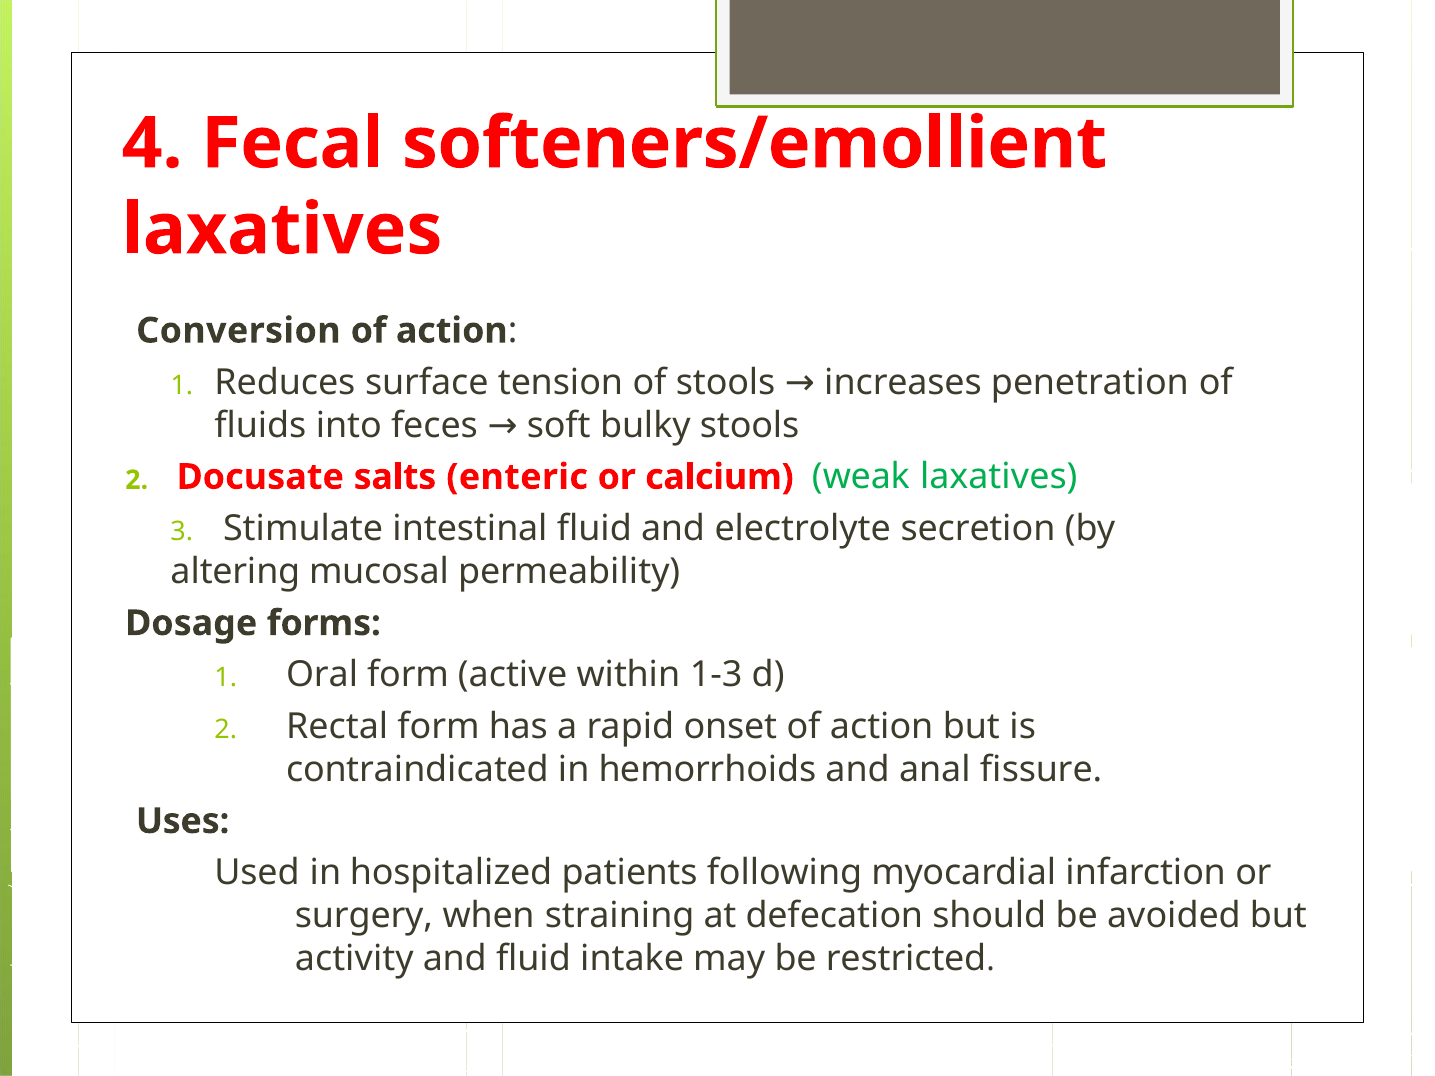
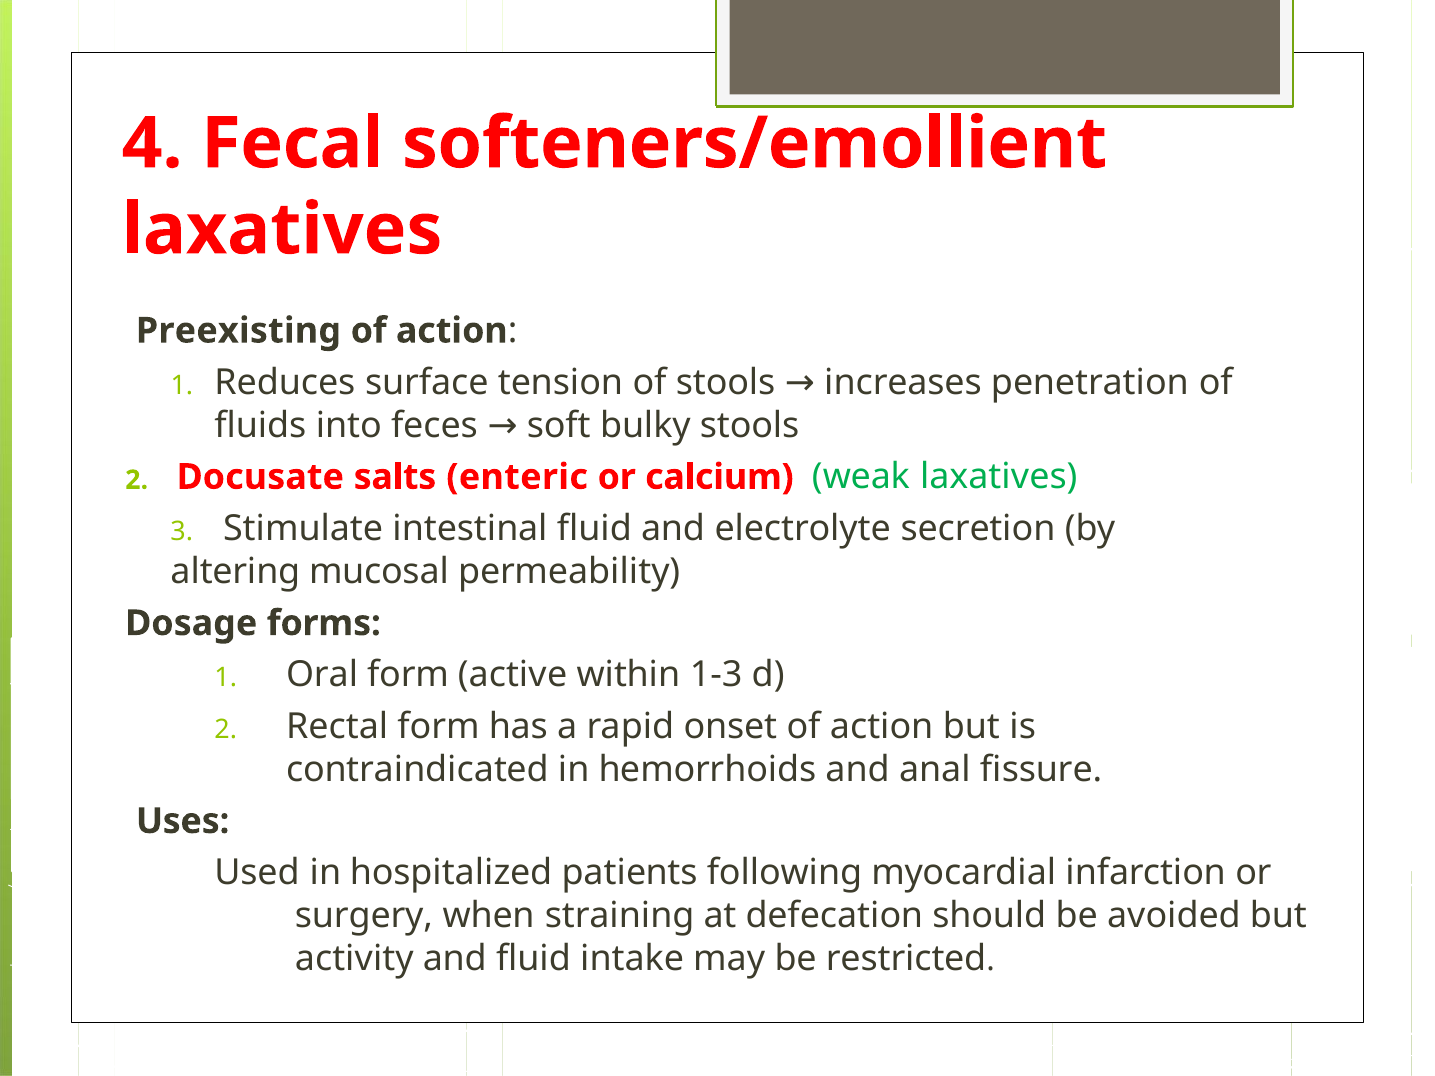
Conversion: Conversion -> Preexisting
